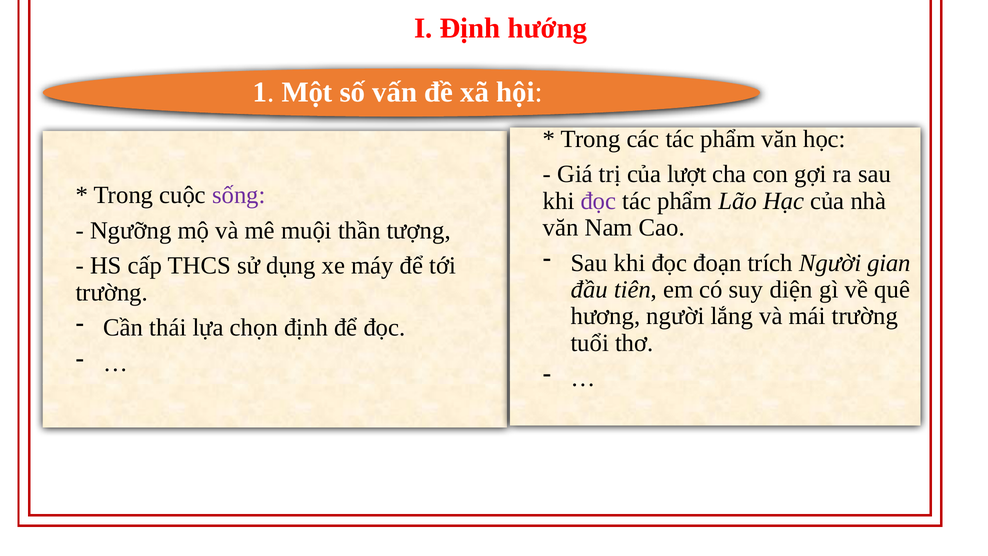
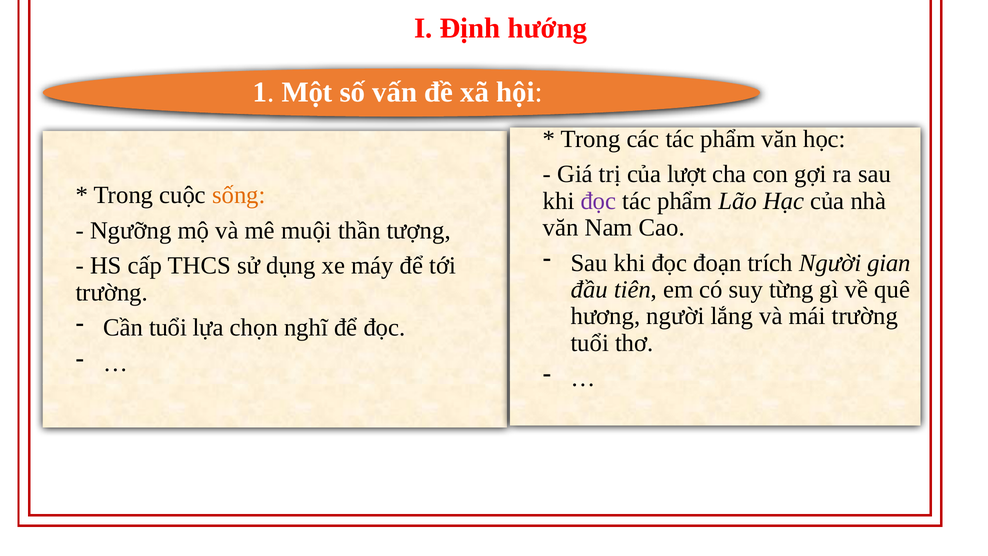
sống colour: purple -> orange
diện: diện -> từng
Cần thái: thái -> tuổi
chọn định: định -> nghĩ
